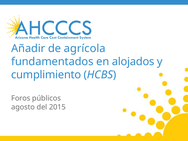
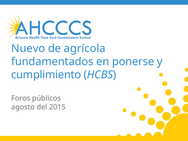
Añadir: Añadir -> Nuevo
alojados: alojados -> ponerse
